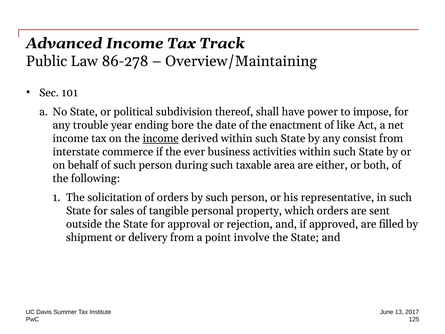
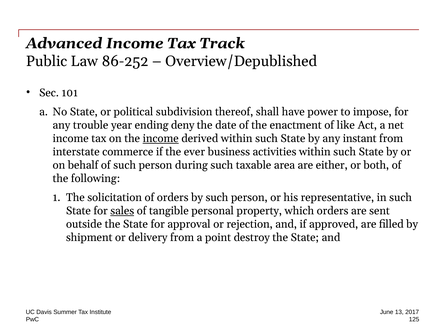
86-278: 86-278 -> 86-252
Overview/Maintaining: Overview/Maintaining -> Overview/Depublished
bore: bore -> deny
consist: consist -> instant
sales underline: none -> present
involve: involve -> destroy
